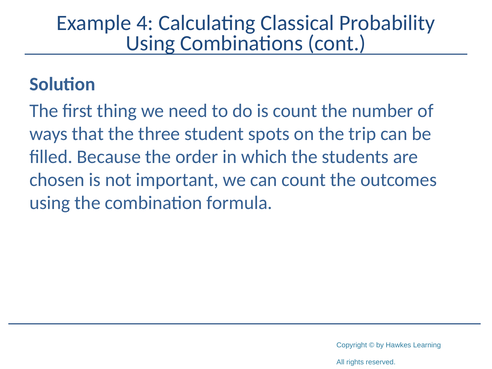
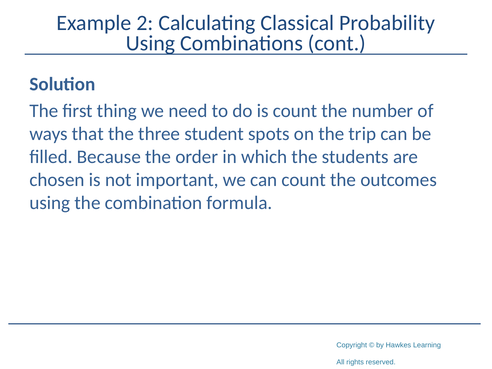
4: 4 -> 2
